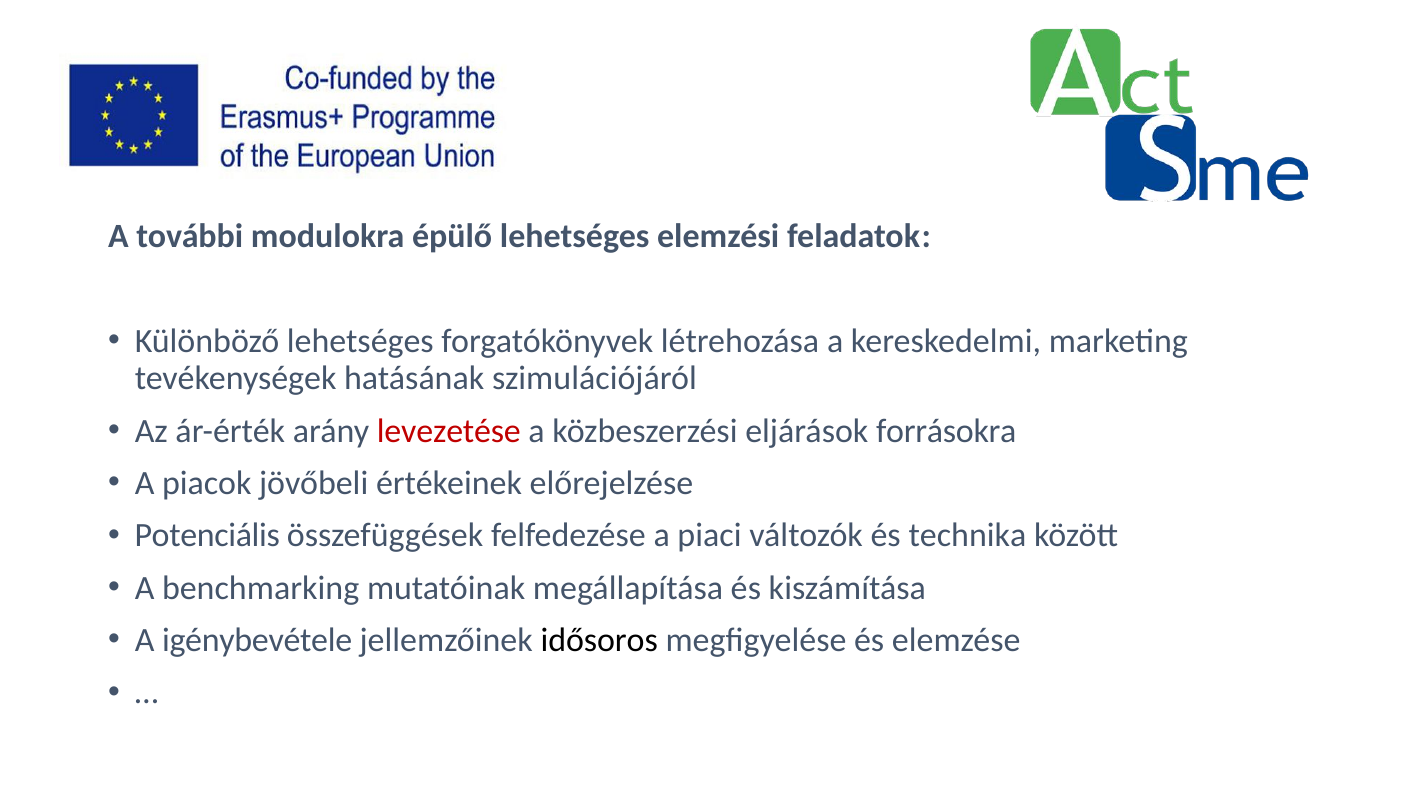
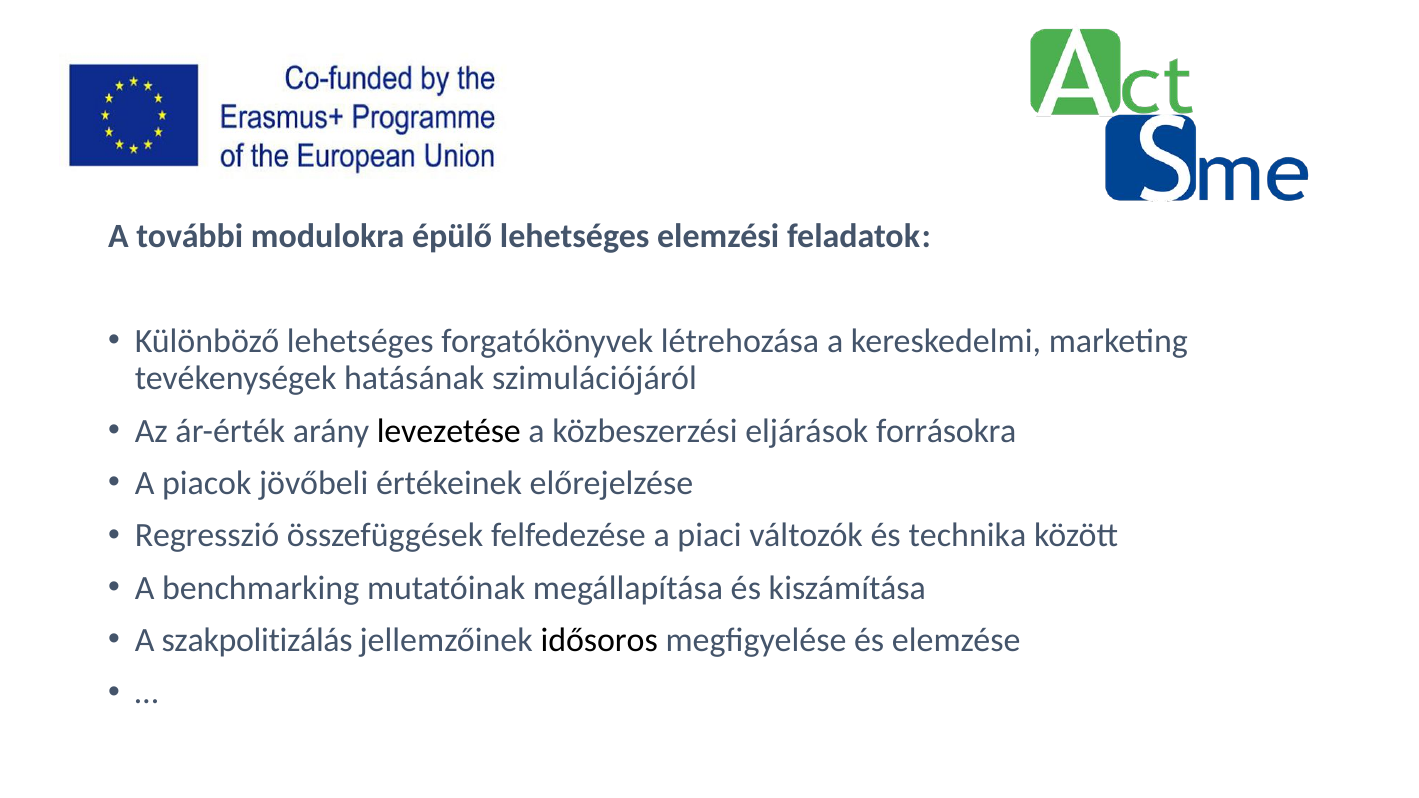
levezetése colour: red -> black
Potenciális: Potenciális -> Regresszió
igénybevétele: igénybevétele -> szakpolitizálás
